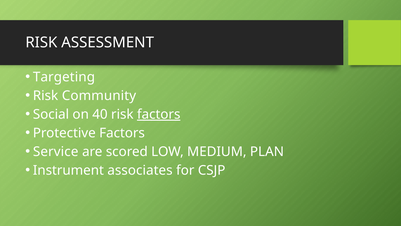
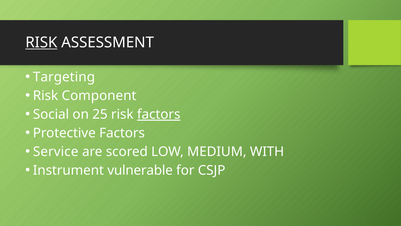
RISK at (41, 42) underline: none -> present
Community: Community -> Component
40: 40 -> 25
PLAN: PLAN -> WITH
associates: associates -> vulnerable
